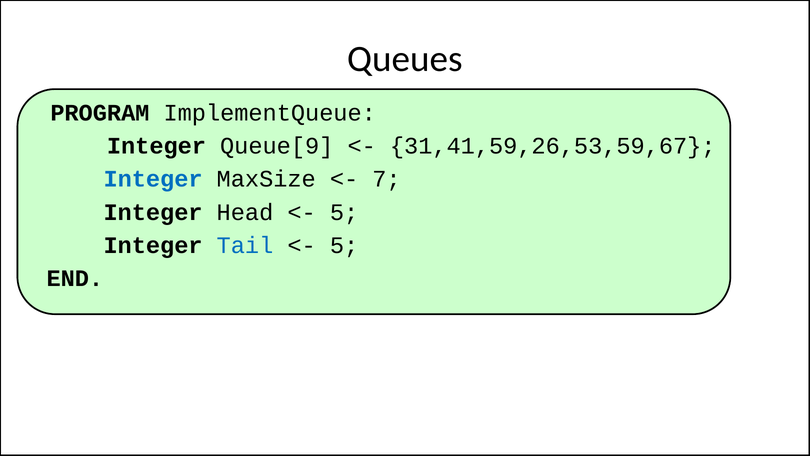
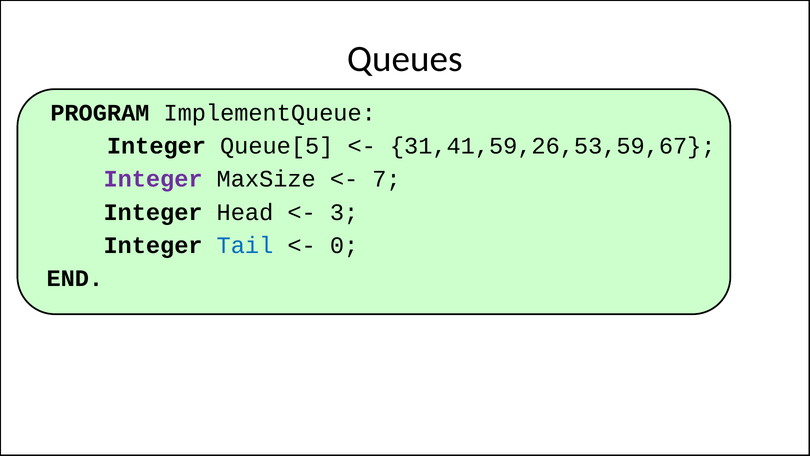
Queue[9: Queue[9 -> Queue[5
Integer at (153, 179) colour: blue -> purple
5 at (344, 212): 5 -> 3
5 at (344, 245): 5 -> 0
